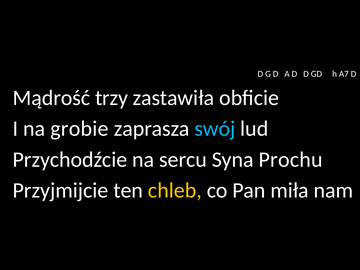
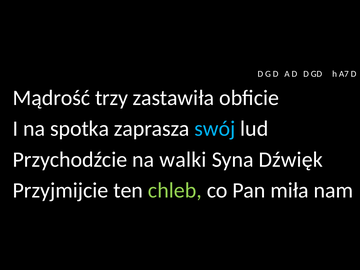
grobie: grobie -> spotka
sercu: sercu -> walki
Prochu: Prochu -> Dźwięk
chleb colour: yellow -> light green
